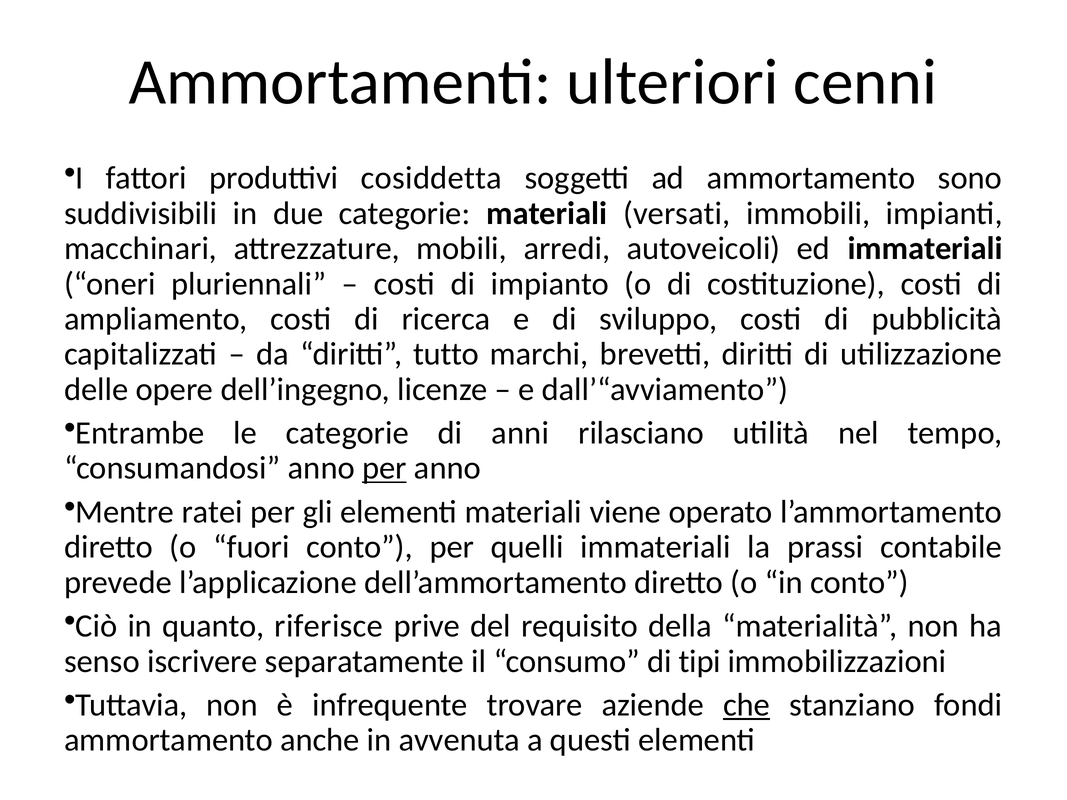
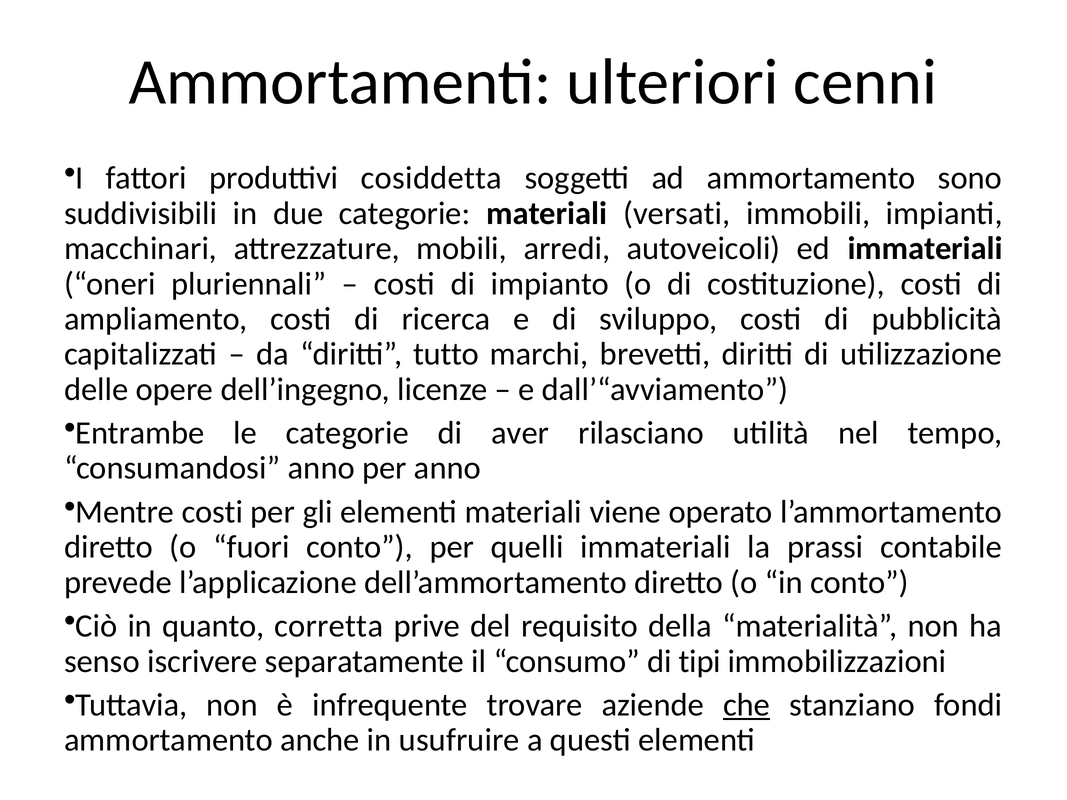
anni: anni -> aver
per at (384, 468) underline: present -> none
Mentre ratei: ratei -> costi
riferisce: riferisce -> corretta
avvenuta: avvenuta -> usufruire
